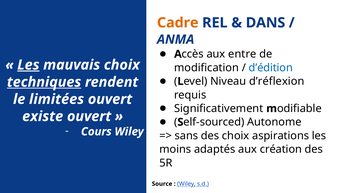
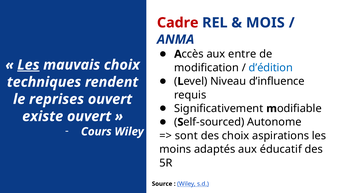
Cadre colour: orange -> red
DANS: DANS -> MOIS
d’réflexion: d’réflexion -> d’influence
techniques underline: present -> none
limitées: limitées -> reprises
sans: sans -> sont
création: création -> éducatif
